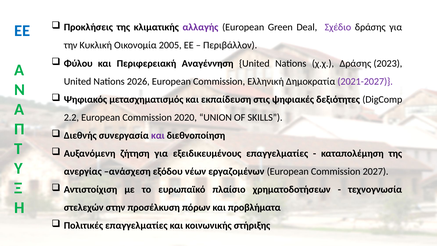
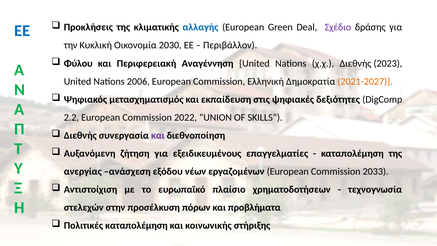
αλλαγής colour: purple -> blue
2005: 2005 -> 2030
χ.χ Δράσης: Δράσης -> Διεθνής
2026: 2026 -> 2006
2021-2027 colour: purple -> orange
2020: 2020 -> 2022
2027: 2027 -> 2033
Πολιτικές επαγγελματίες: επαγγελματίες -> καταπολέμηση
